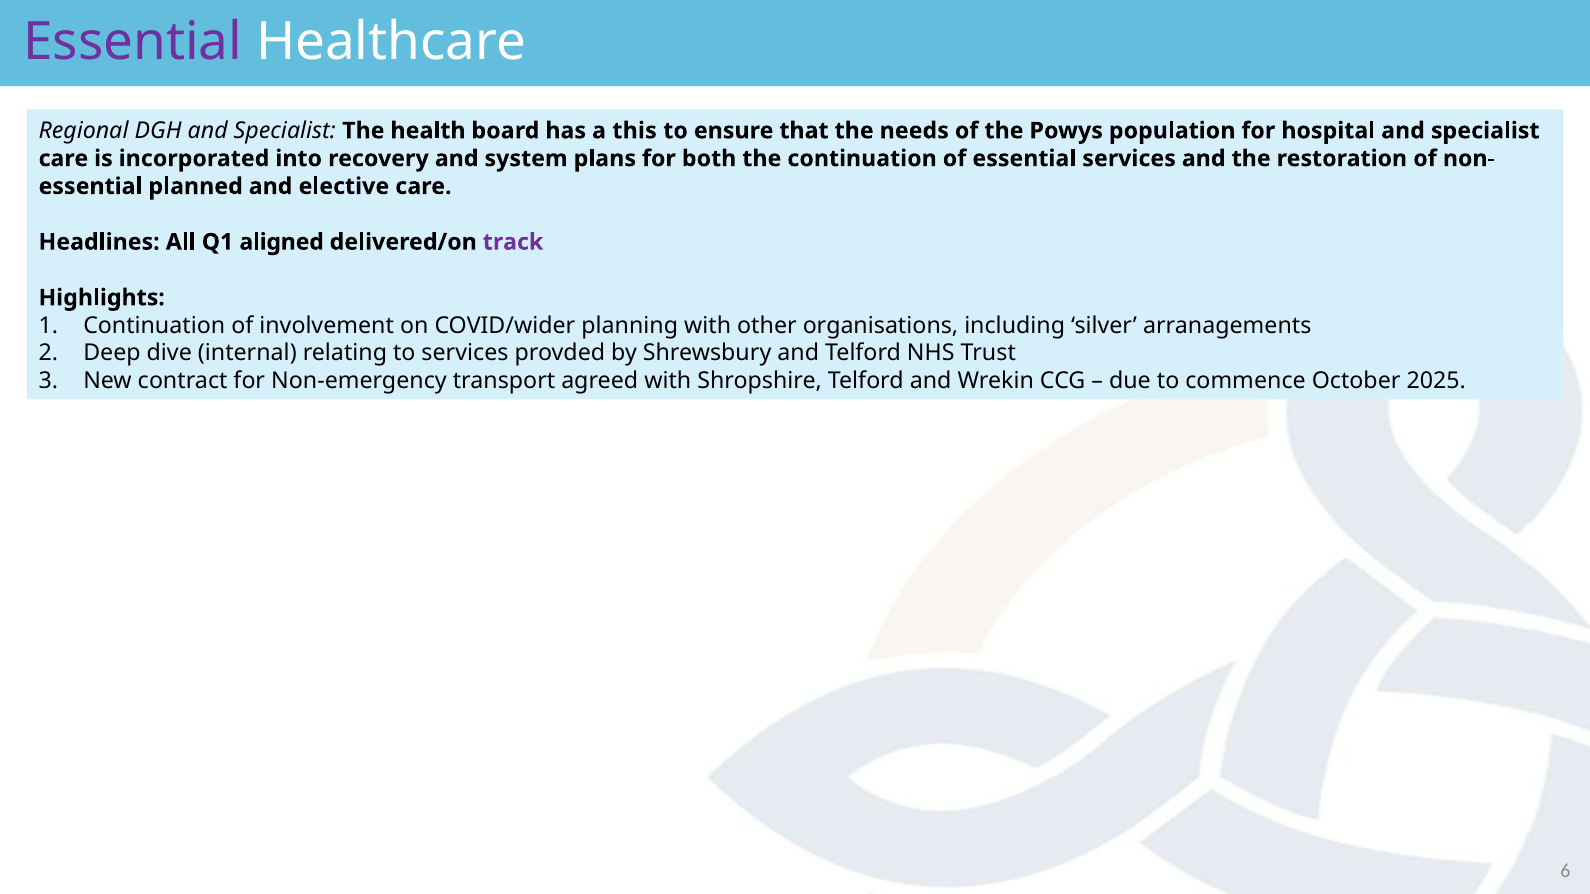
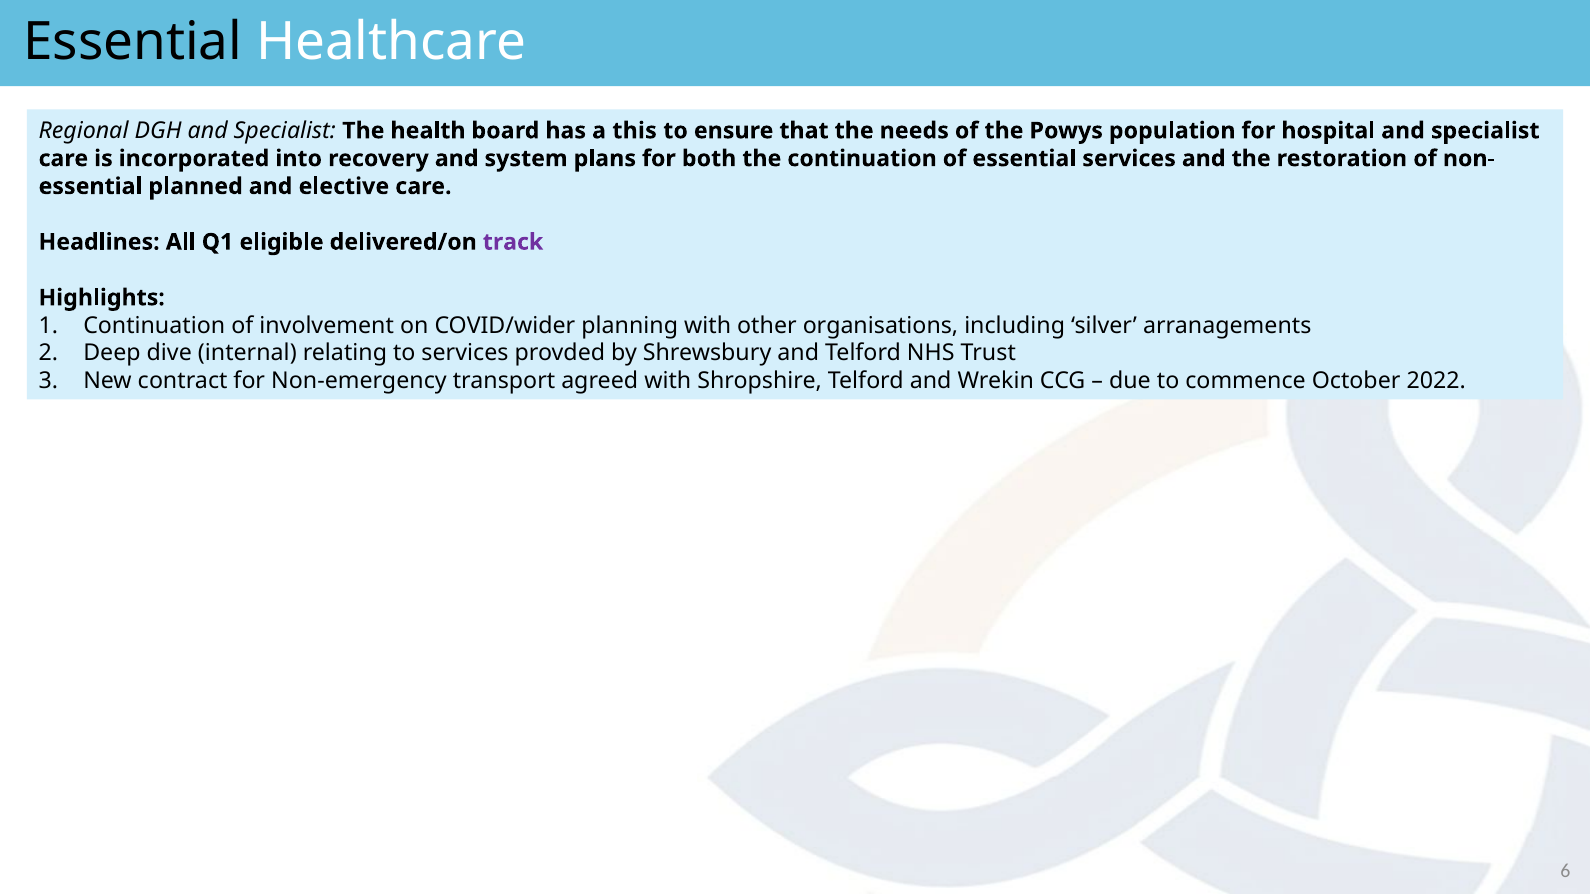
Essential at (133, 42) colour: purple -> black
aligned: aligned -> eligible
2025: 2025 -> 2022
